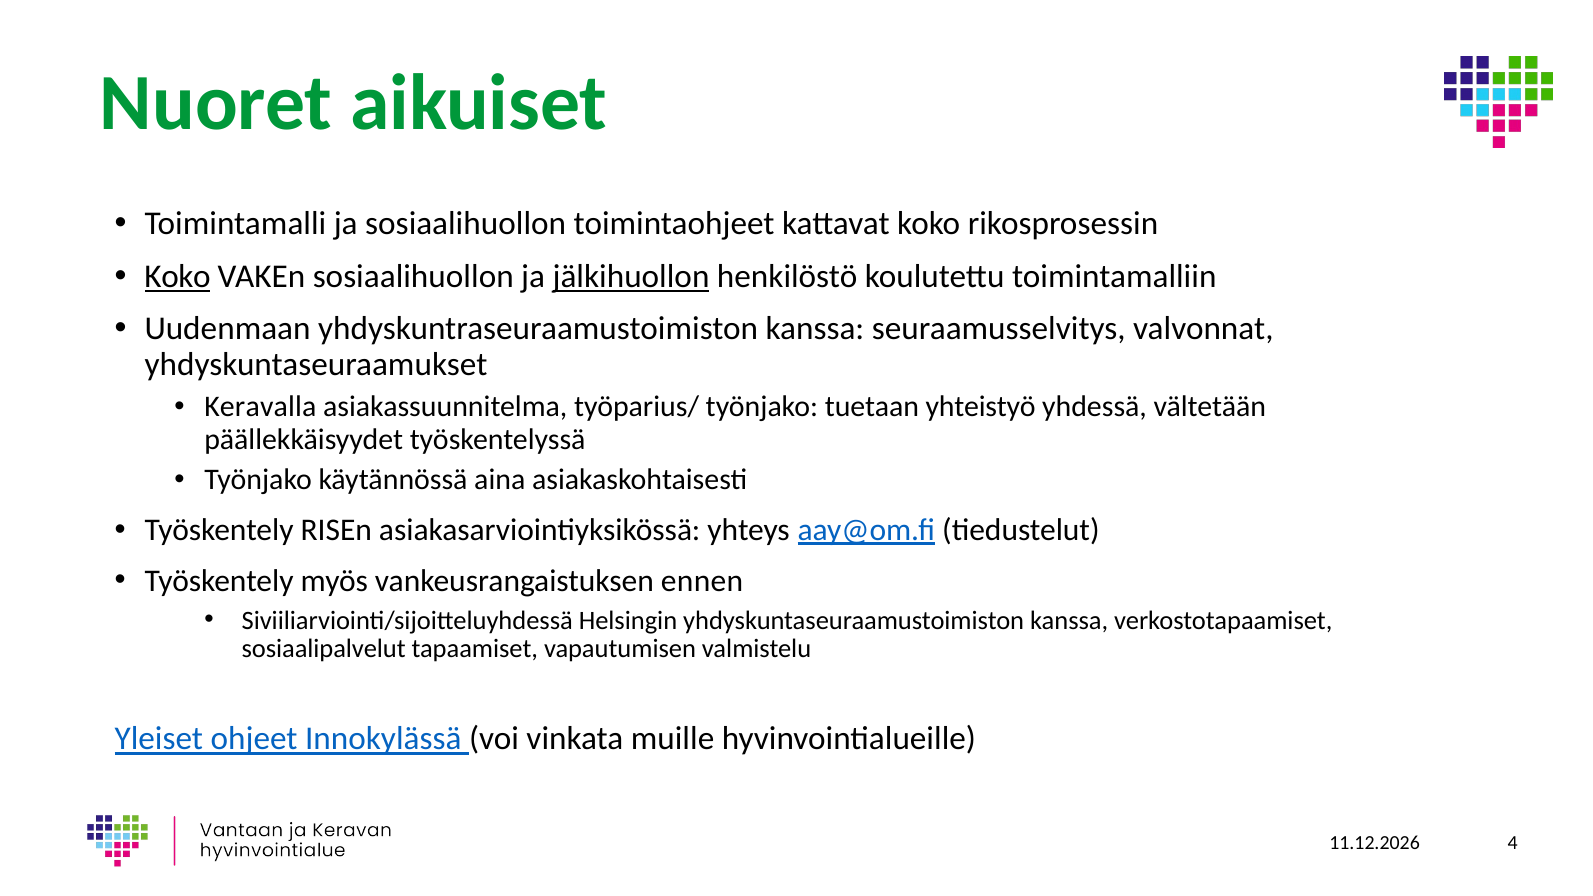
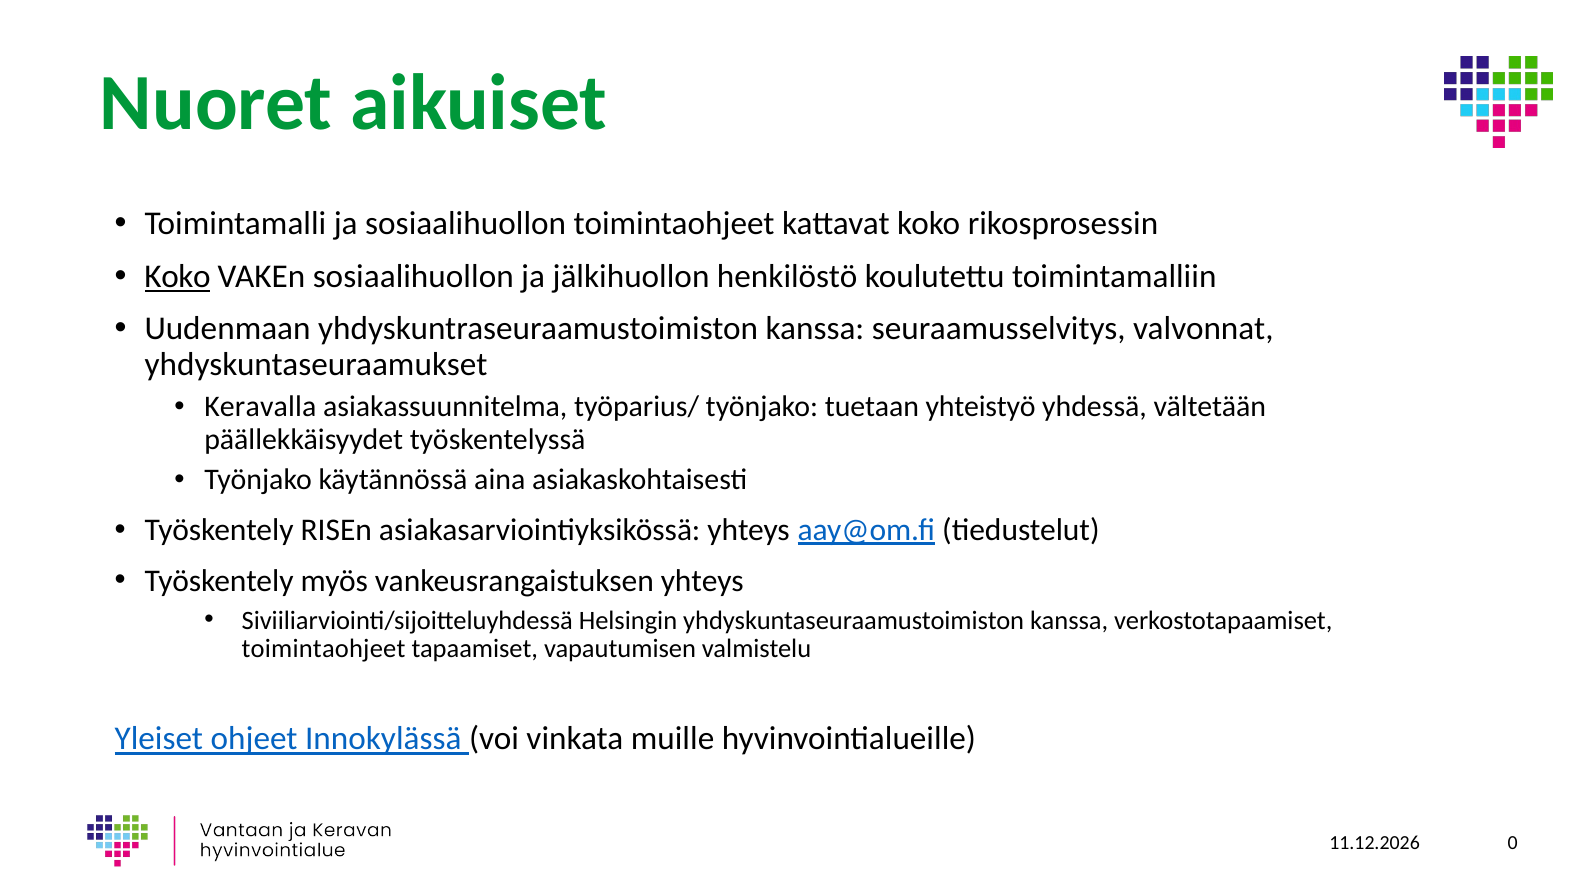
jälkihuollon underline: present -> none
vankeusrangaistuksen ennen: ennen -> yhteys
sosiaalipalvelut at (324, 649): sosiaalipalvelut -> toimintaohjeet
4: 4 -> 0
